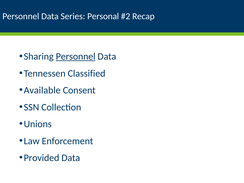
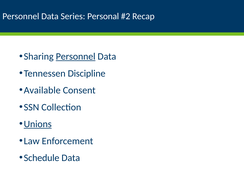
Classified: Classified -> Discipline
Unions underline: none -> present
Provided: Provided -> Schedule
